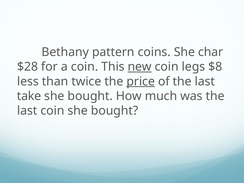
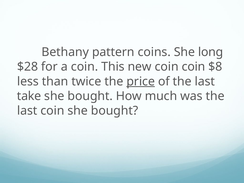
char: char -> long
new underline: present -> none
coin legs: legs -> coin
